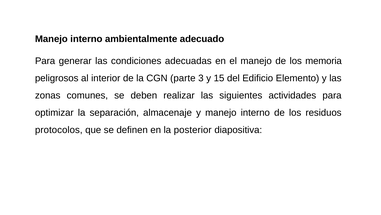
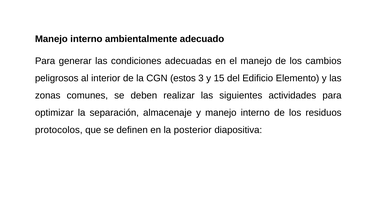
memoria: memoria -> cambios
parte: parte -> estos
